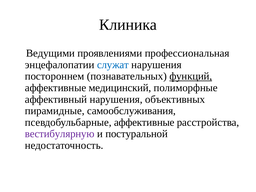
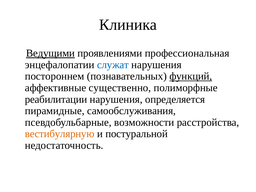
Ведущими underline: none -> present
медицинский: медицинский -> существенно
аффективный: аффективный -> реабилитации
объективных: объективных -> определяется
псевдобульбарные аффективные: аффективные -> возможности
вестибулярную colour: purple -> orange
